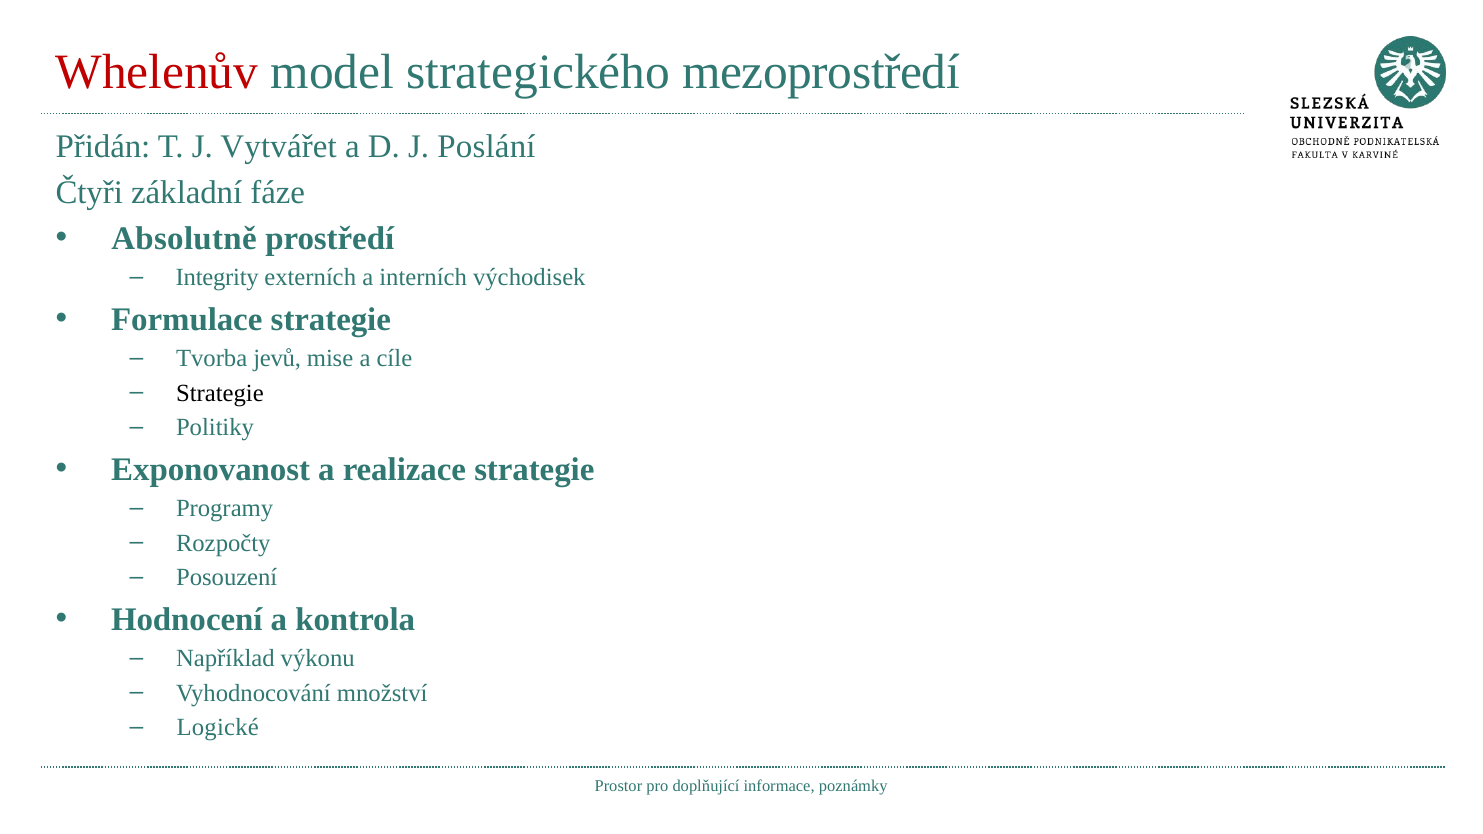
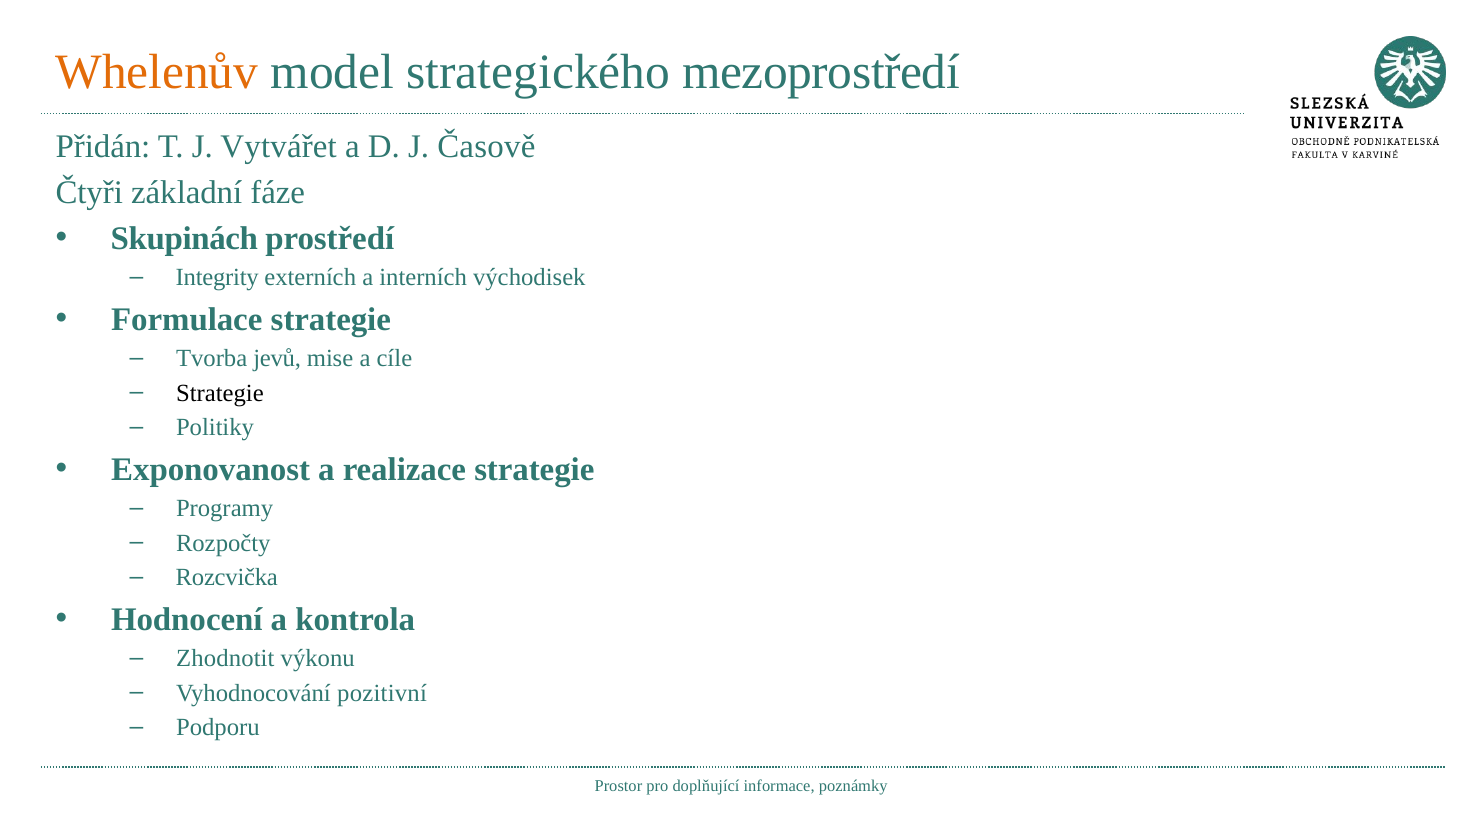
Whelenův colour: red -> orange
Poslání: Poslání -> Časově
Absolutně: Absolutně -> Skupinách
Posouzení: Posouzení -> Rozcvička
Například: Například -> Zhodnotit
množství: množství -> pozitivní
Logické: Logické -> Podporu
